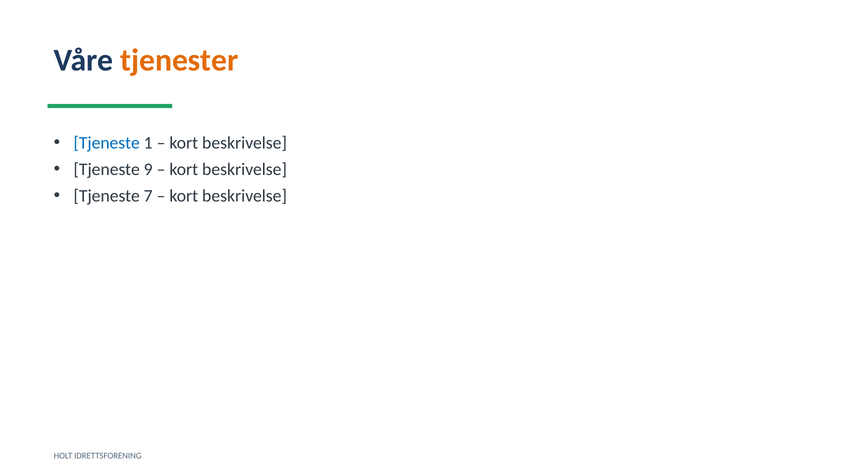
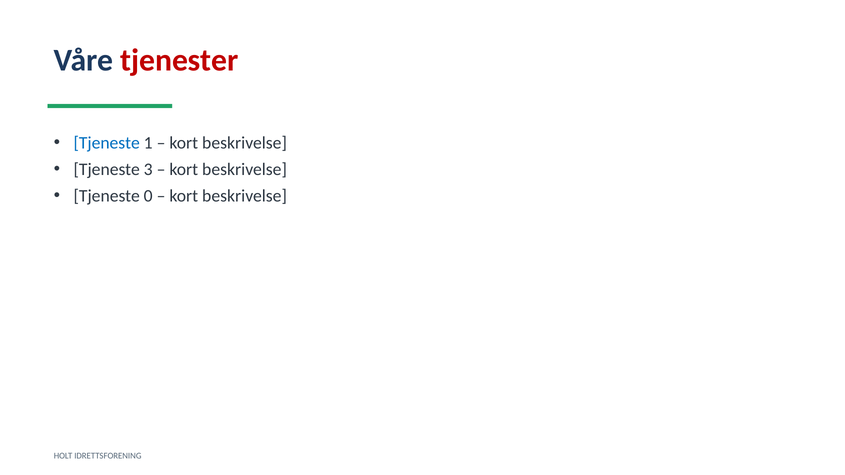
tjenester colour: orange -> red
9: 9 -> 3
7: 7 -> 0
